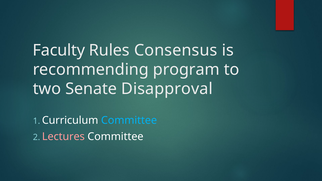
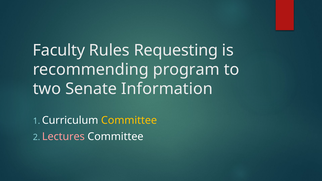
Consensus: Consensus -> Requesting
Disapproval: Disapproval -> Information
Committee at (129, 120) colour: light blue -> yellow
